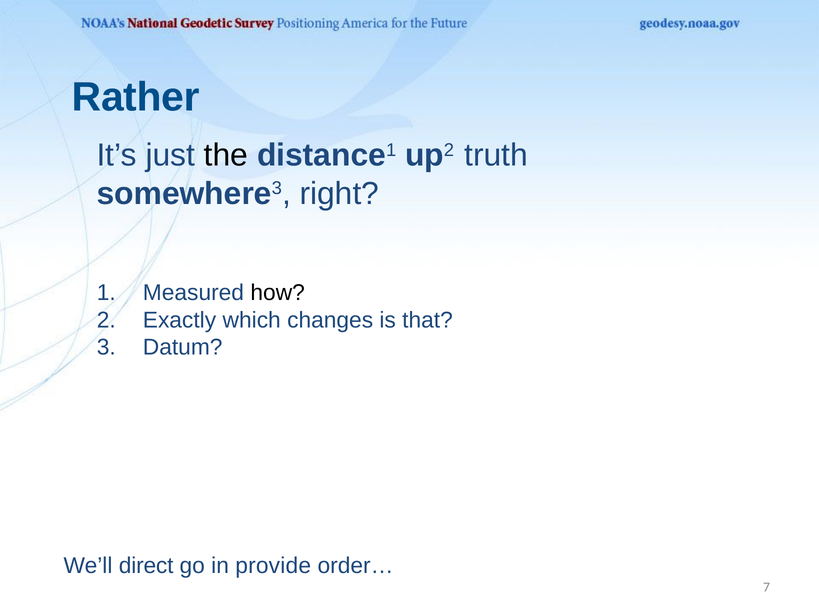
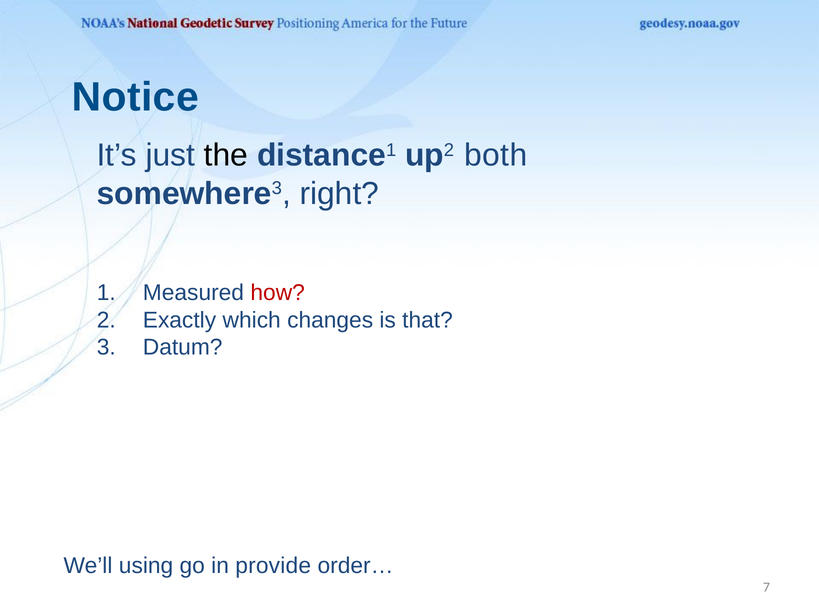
Rather: Rather -> Notice
truth: truth -> both
how colour: black -> red
direct: direct -> using
